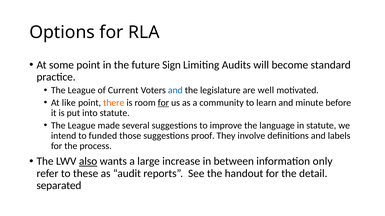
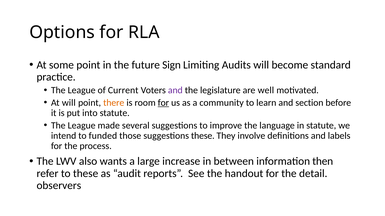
and at (175, 90) colour: blue -> purple
At like: like -> will
minute: minute -> section
suggestions proof: proof -> these
also underline: present -> none
only: only -> then
separated: separated -> observers
